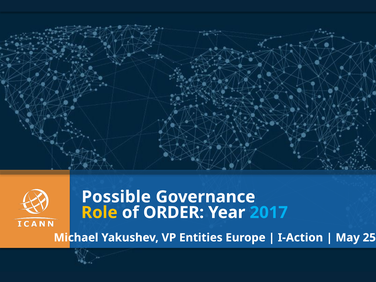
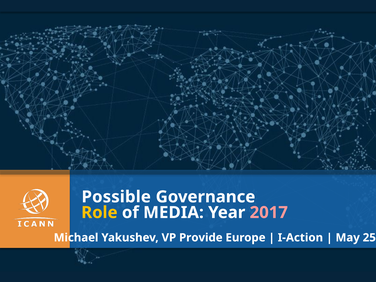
ORDER: ORDER -> MEDIA
2017 at (269, 213) colour: light blue -> pink
Entities: Entities -> Provide
